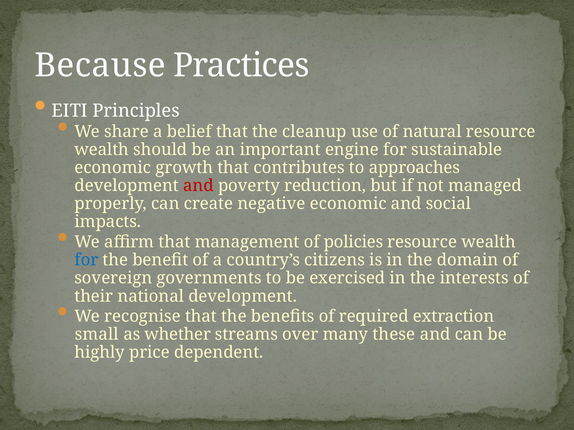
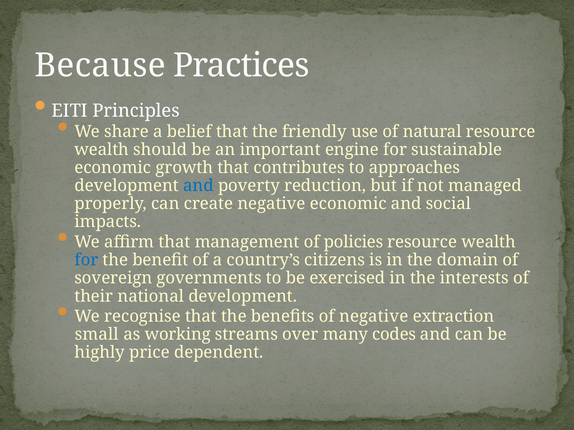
cleanup: cleanup -> friendly
and at (198, 186) colour: red -> blue
of required: required -> negative
whether: whether -> working
these: these -> codes
